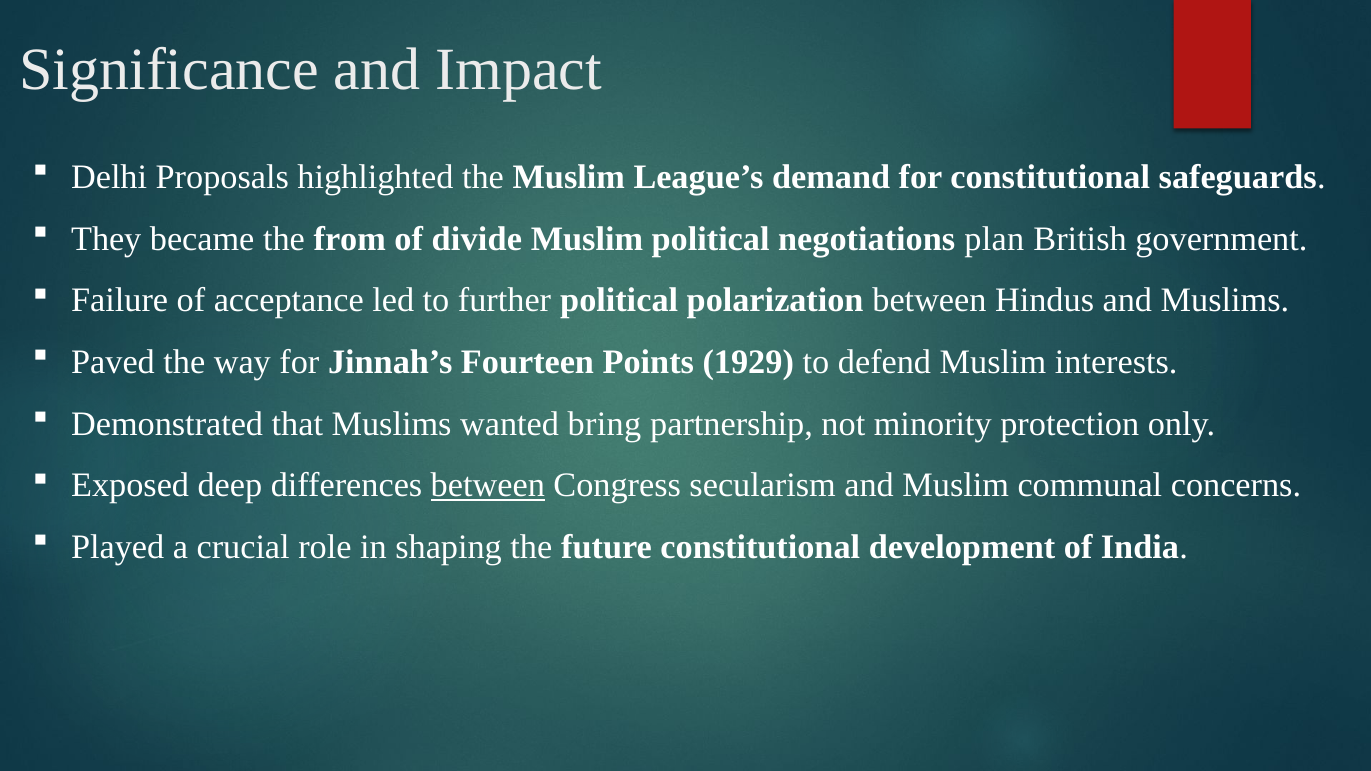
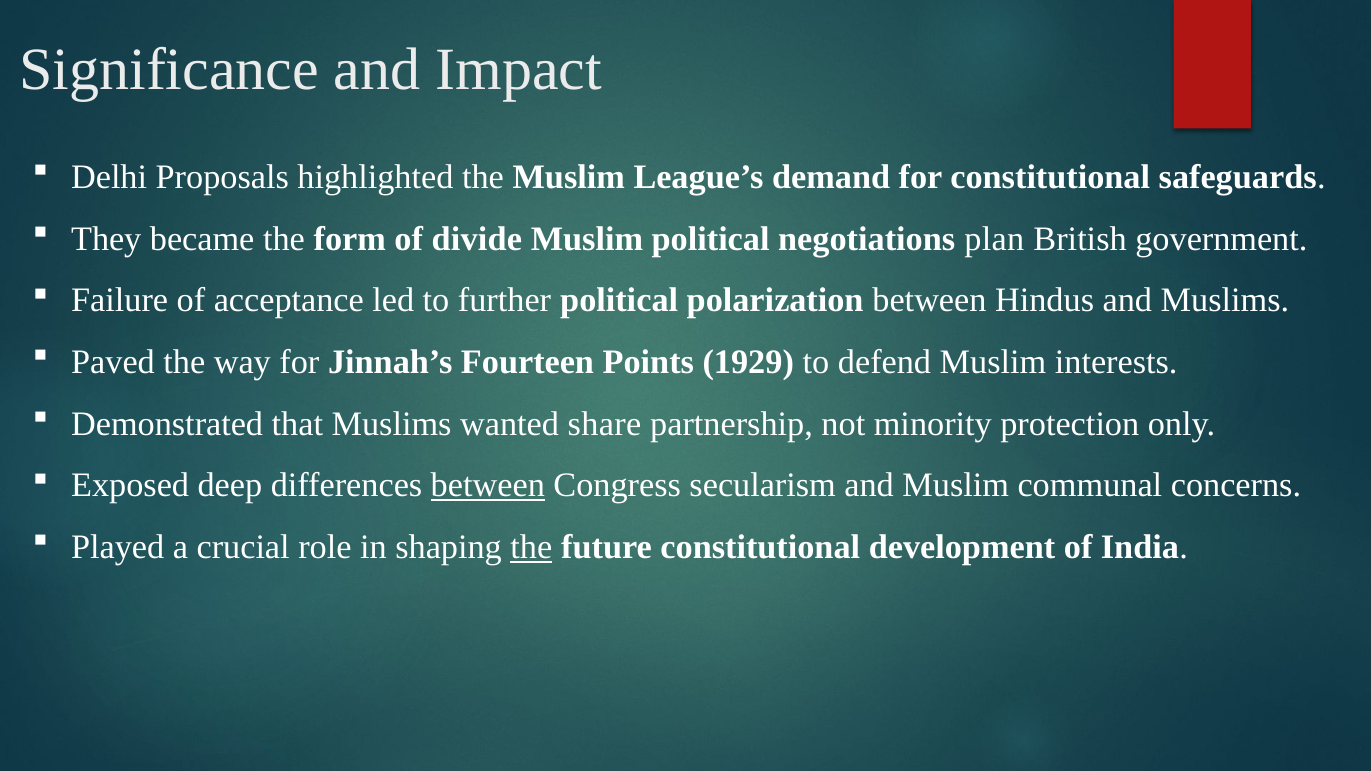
from: from -> form
bring: bring -> share
the at (531, 547) underline: none -> present
